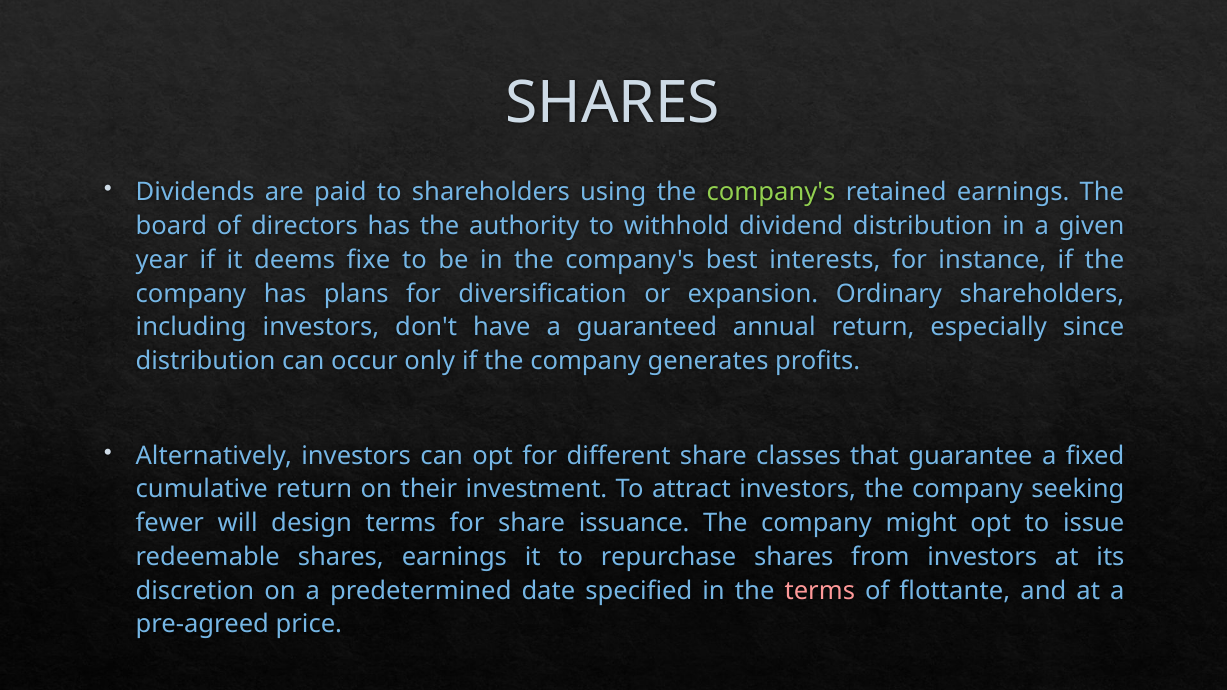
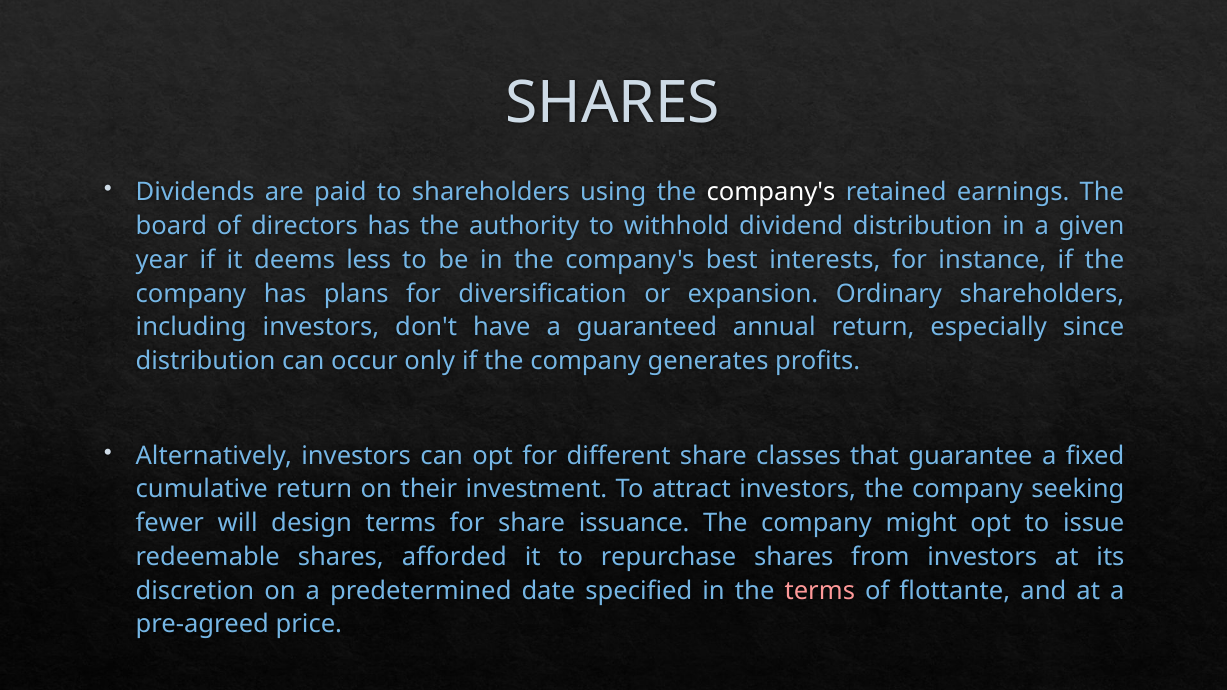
company's at (771, 193) colour: light green -> white
fixe: fixe -> less
shares earnings: earnings -> afforded
